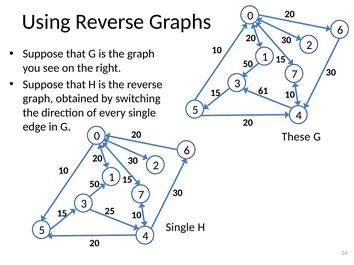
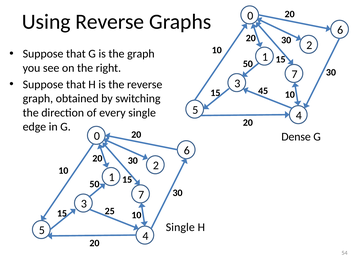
61: 61 -> 45
These: These -> Dense
